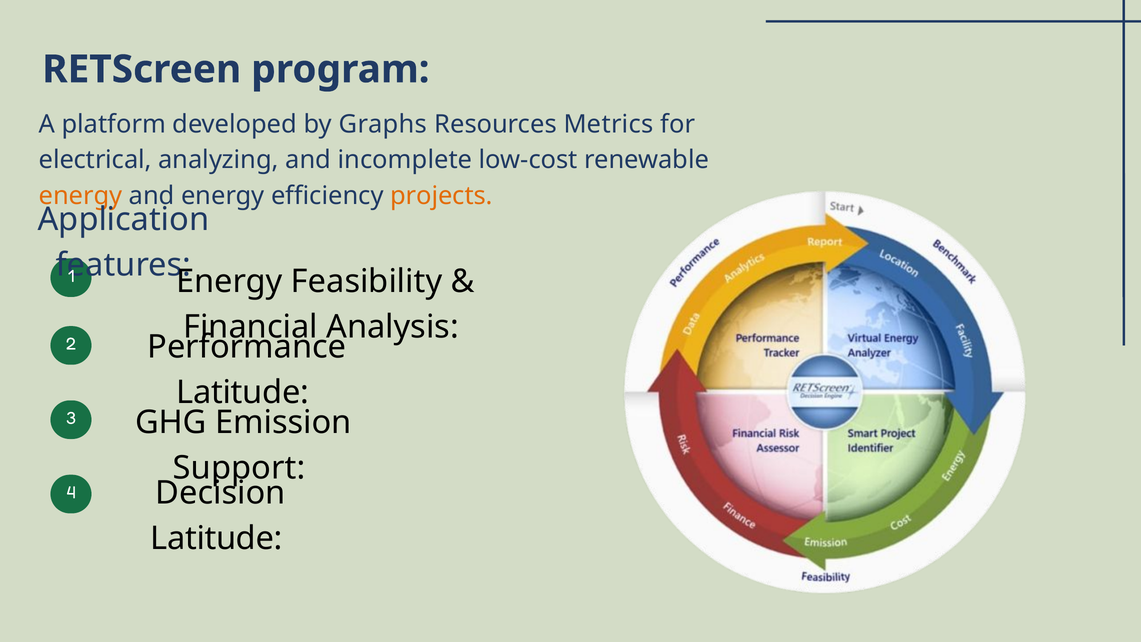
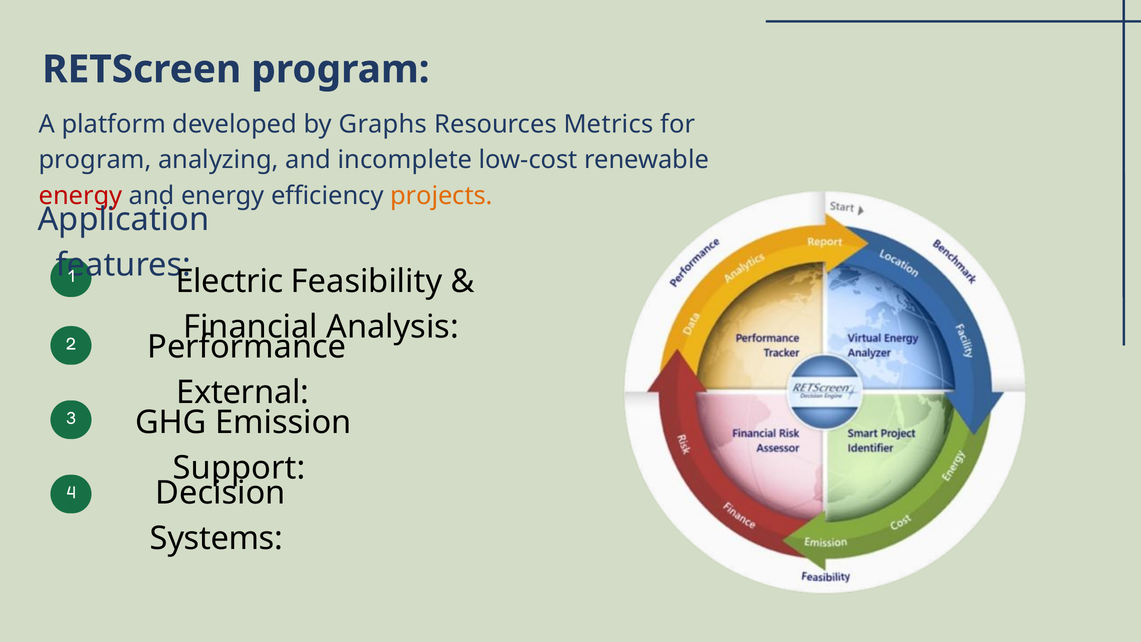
electrical at (95, 160): electrical -> program
energy at (80, 196) colour: orange -> red
Energy at (229, 281): Energy -> Electric
Latitude at (243, 392): Latitude -> External
Latitude at (216, 538): Latitude -> Systems
